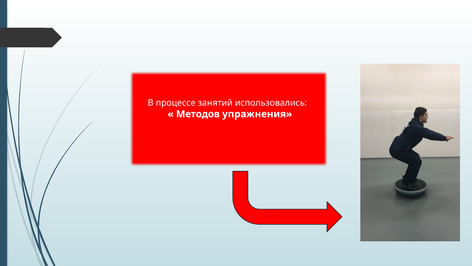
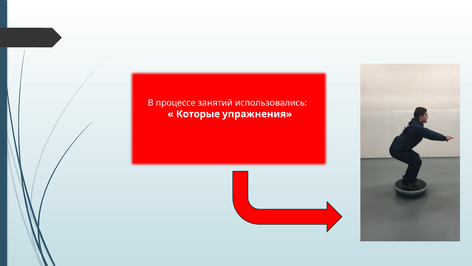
Методов: Методов -> Которые
